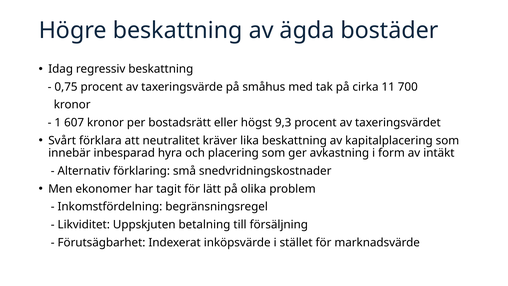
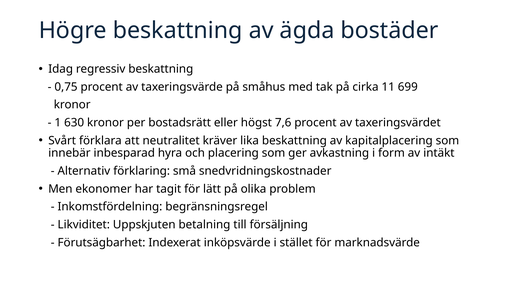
700: 700 -> 699
607: 607 -> 630
9,3: 9,3 -> 7,6
